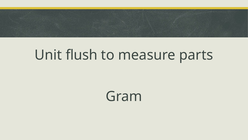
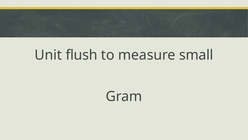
parts: parts -> small
